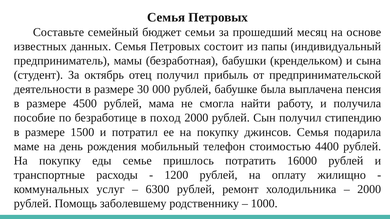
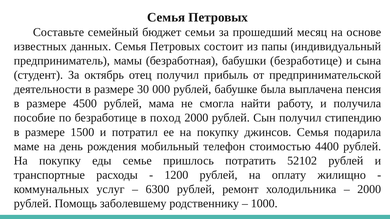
бабушки крендельком: крендельком -> безработице
16000: 16000 -> 52102
